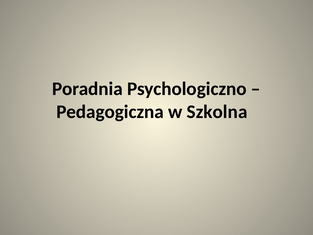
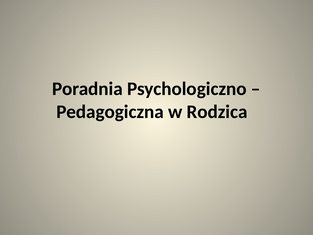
Szkolna: Szkolna -> Rodzica
